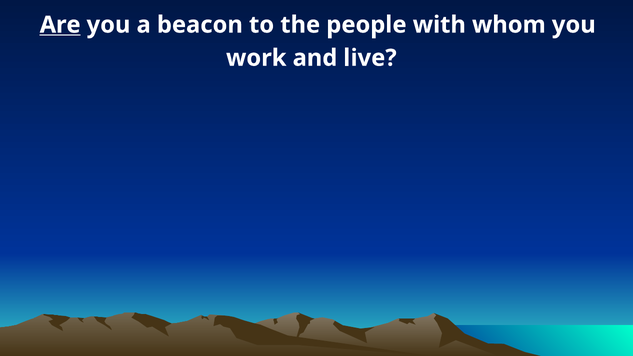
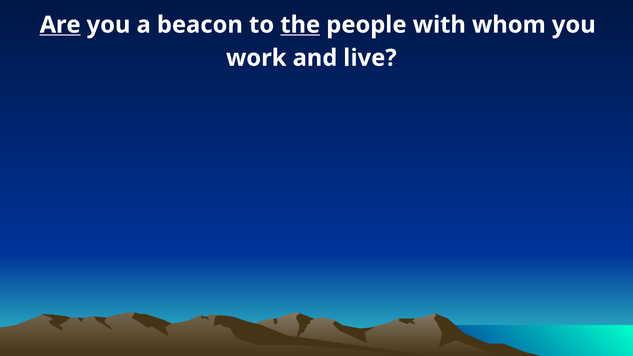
the underline: none -> present
